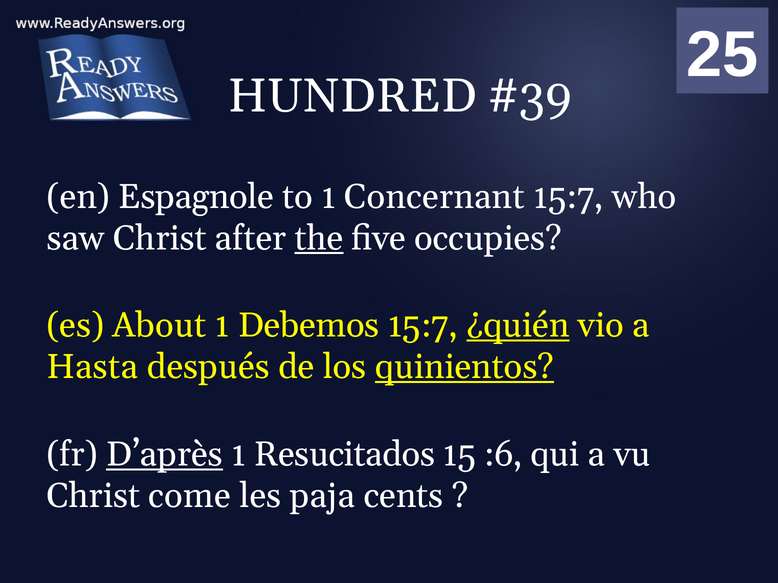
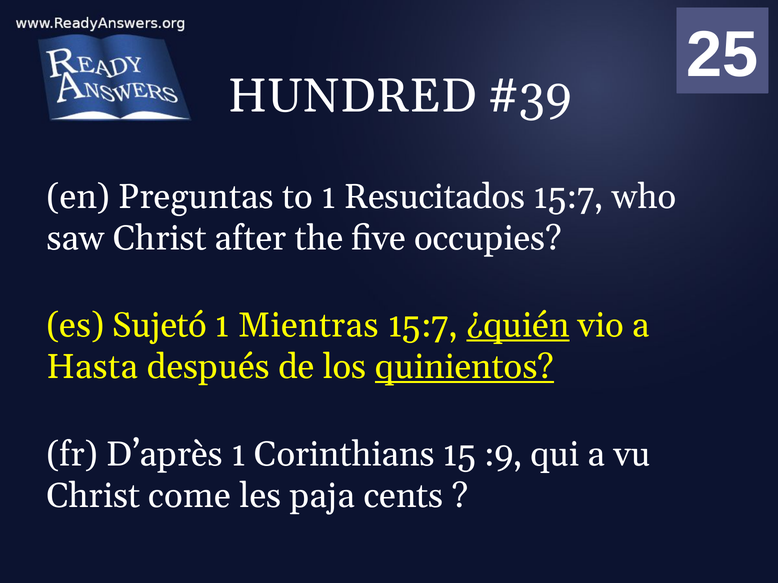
Espagnole: Espagnole -> Preguntas
Concernant: Concernant -> Resucitados
the underline: present -> none
About: About -> Sujetó
Debemos: Debemos -> Mientras
D’après underline: present -> none
Resucitados: Resucitados -> Corinthians
:6: :6 -> :9
